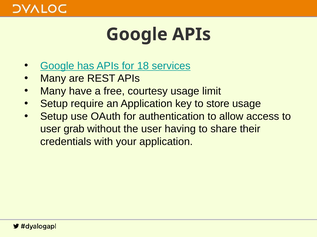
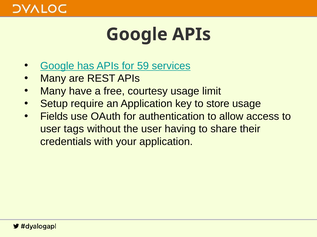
18: 18 -> 59
Setup at (54, 117): Setup -> Fields
grab: grab -> tags
